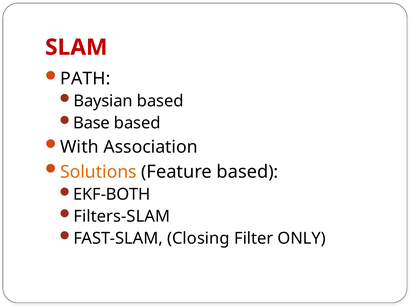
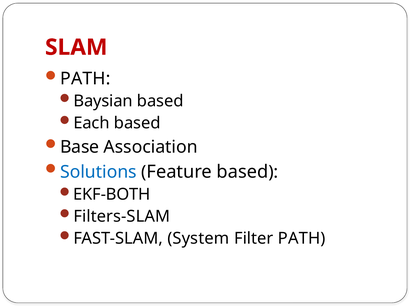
Base: Base -> Each
With: With -> Base
Solutions colour: orange -> blue
Closing: Closing -> System
Filter ONLY: ONLY -> PATH
